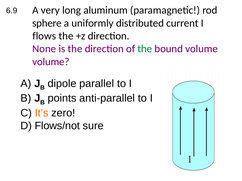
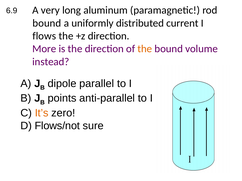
sphere at (47, 23): sphere -> bound
None: None -> More
the at (145, 49) colour: green -> orange
volume at (51, 62): volume -> instead
